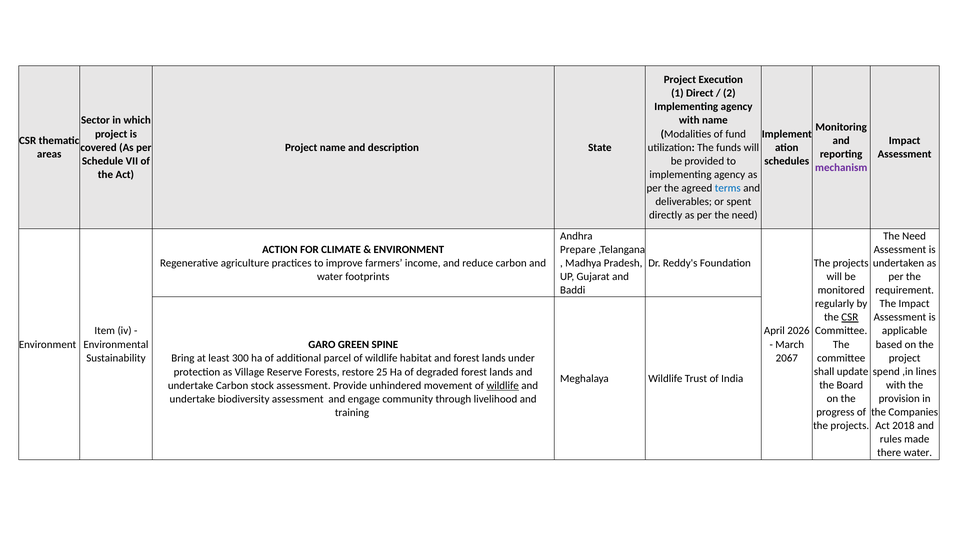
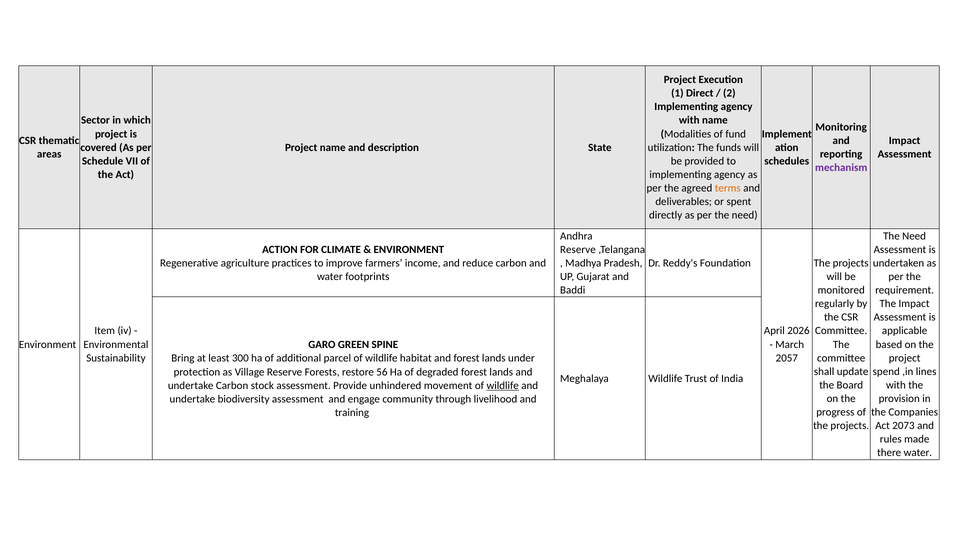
terms colour: blue -> orange
Prepare at (578, 249): Prepare -> Reserve
CSR at (850, 317) underline: present -> none
2067: 2067 -> 2057
25: 25 -> 56
2018: 2018 -> 2073
